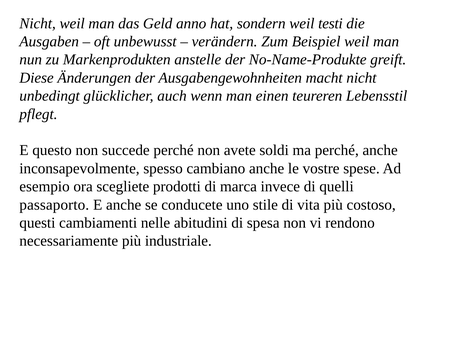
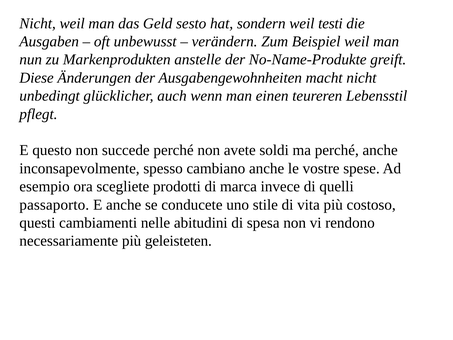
anno: anno -> sesto
industriale: industriale -> geleisteten
